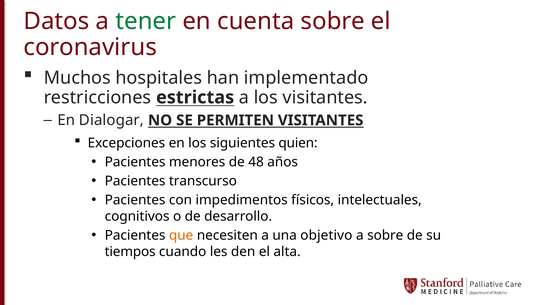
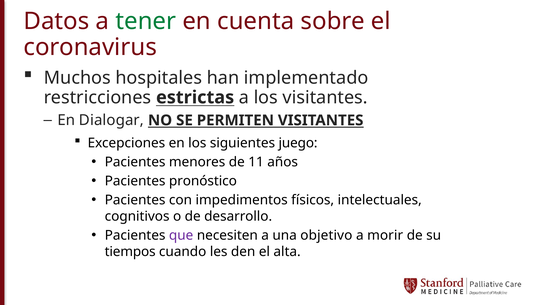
quien: quien -> juego
48: 48 -> 11
transcurso: transcurso -> pronóstico
que colour: orange -> purple
a sobre: sobre -> morir
